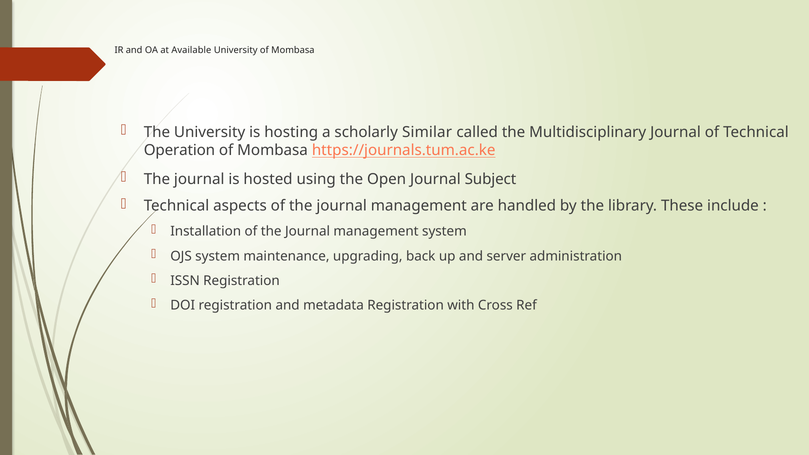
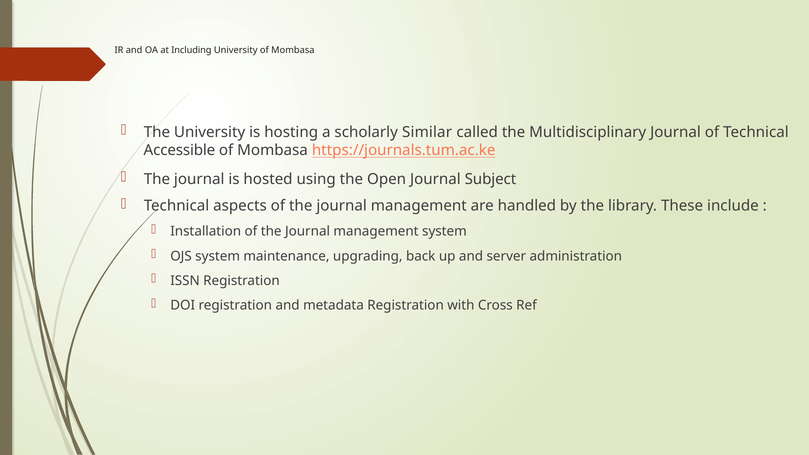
Available: Available -> Including
Operation: Operation -> Accessible
